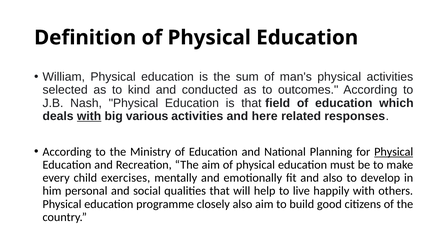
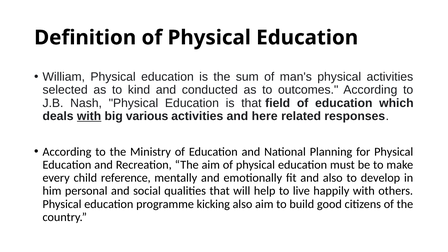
Physical at (394, 152) underline: present -> none
exercises: exercises -> reference
closely: closely -> kicking
